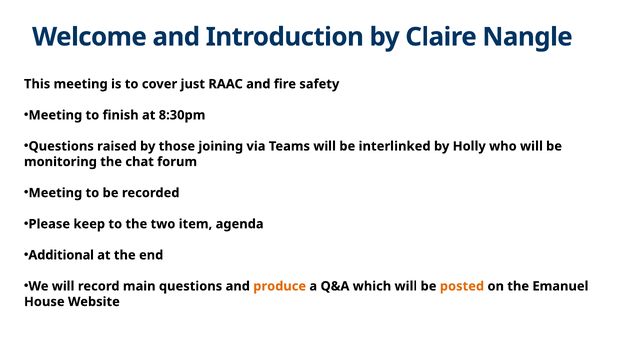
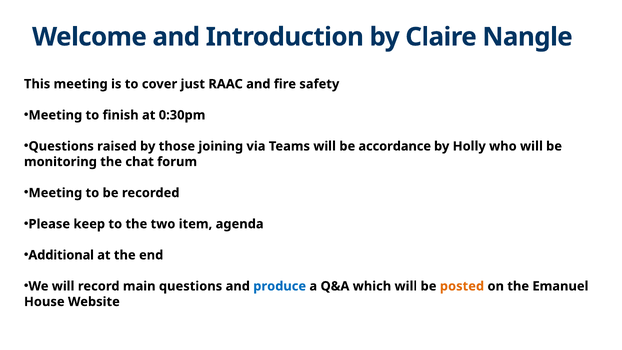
8:30pm: 8:30pm -> 0:30pm
interlinked: interlinked -> accordance
produce colour: orange -> blue
